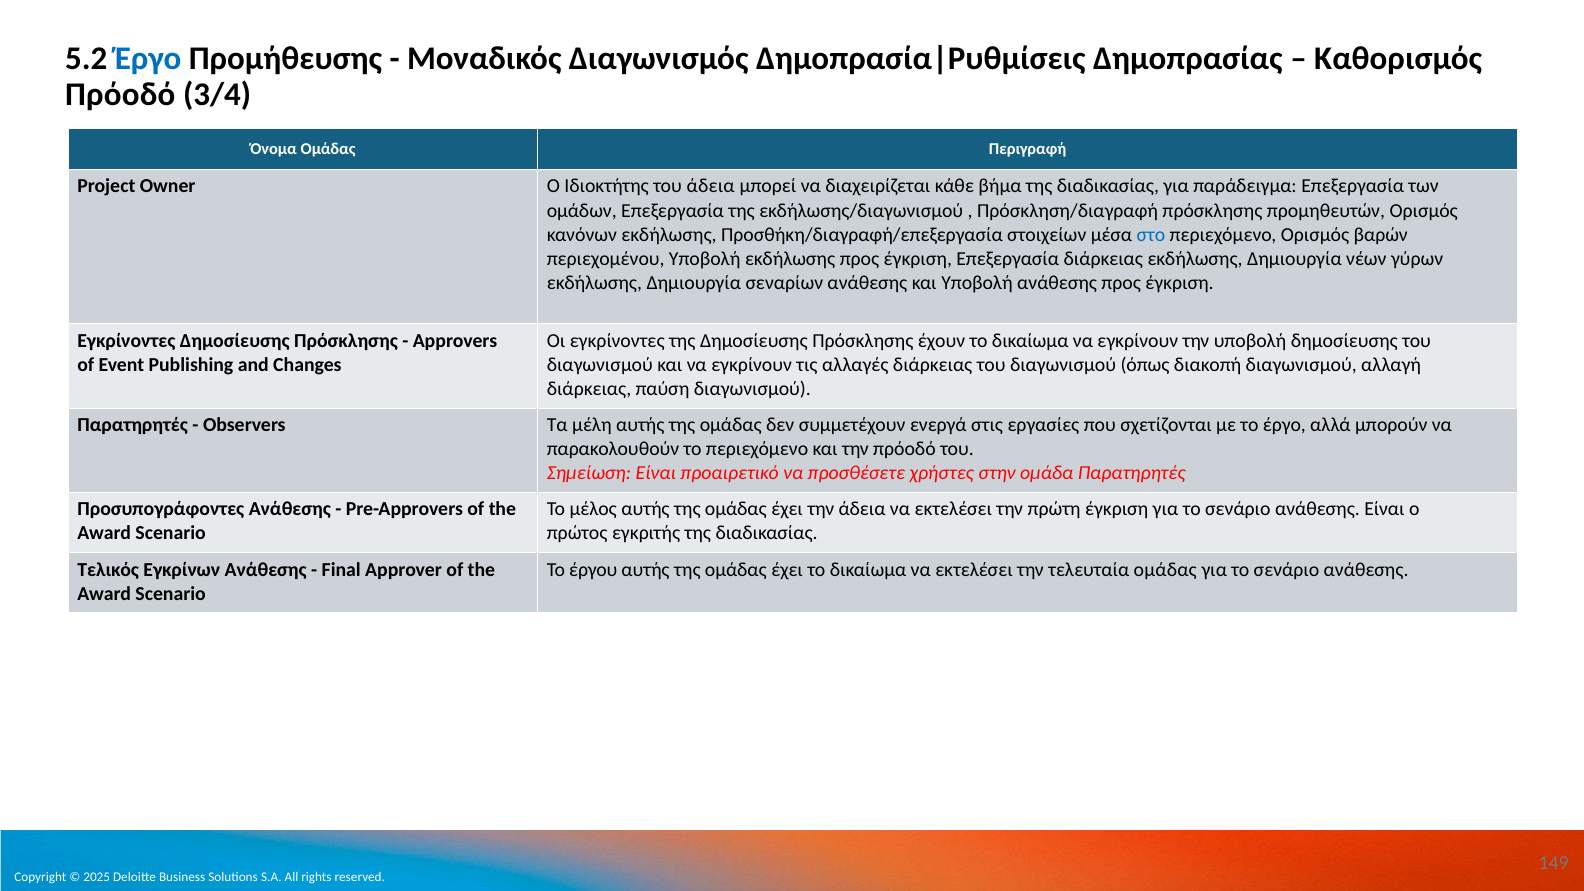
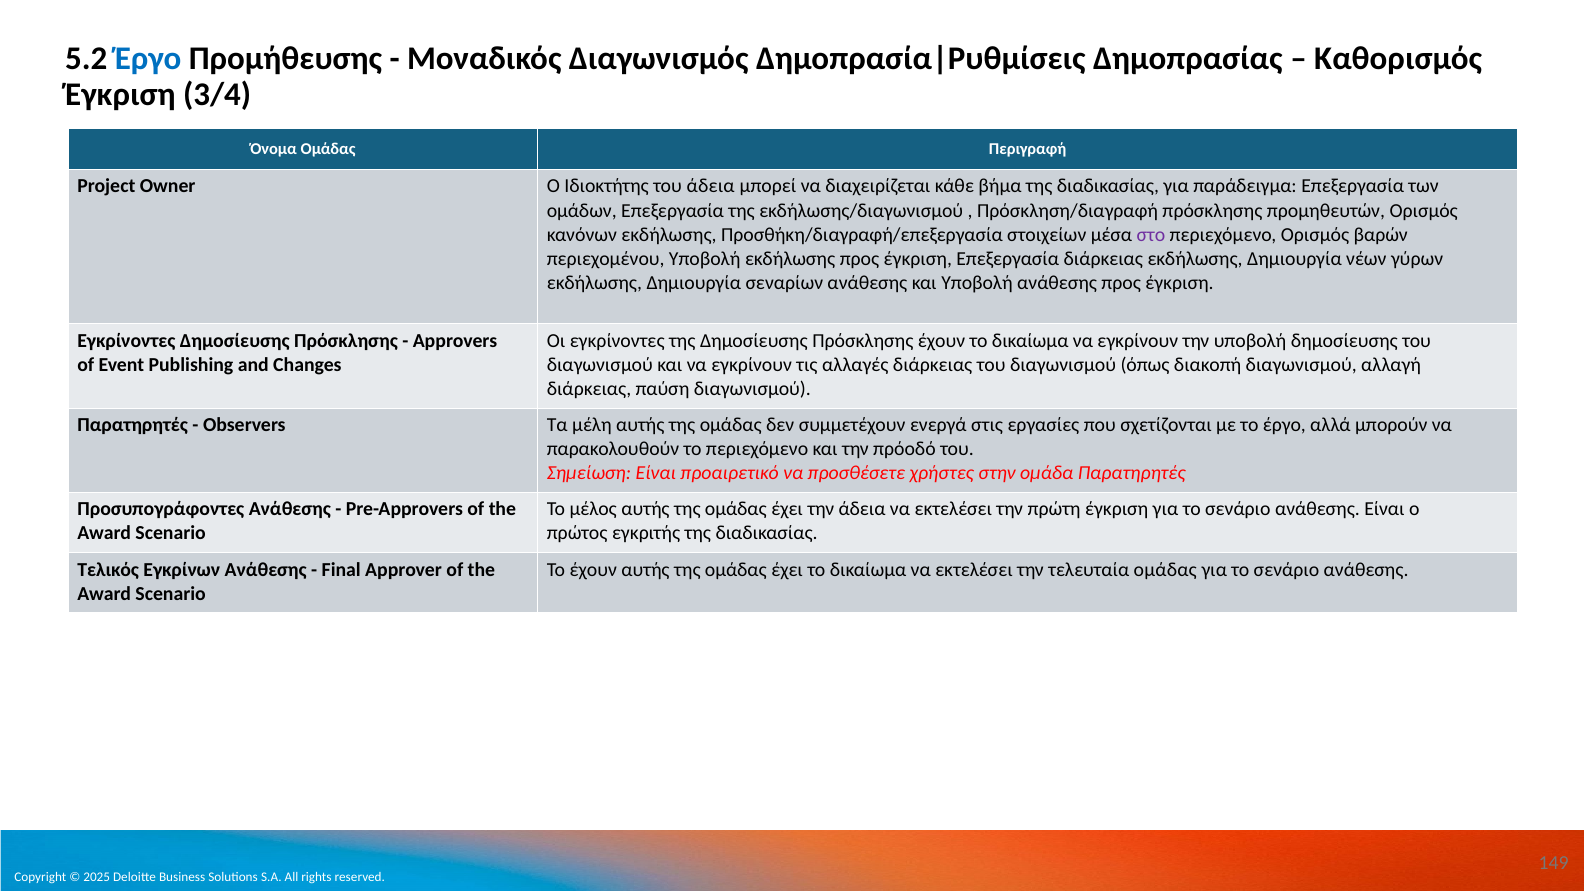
Πρόοδό at (120, 95): Πρόοδό -> Έγκριση
στο colour: blue -> purple
Το έργου: έργου -> έχουν
